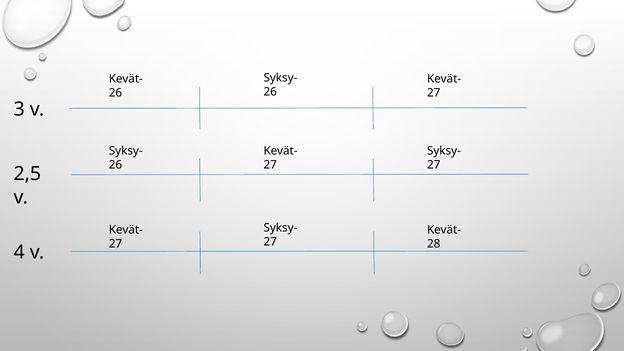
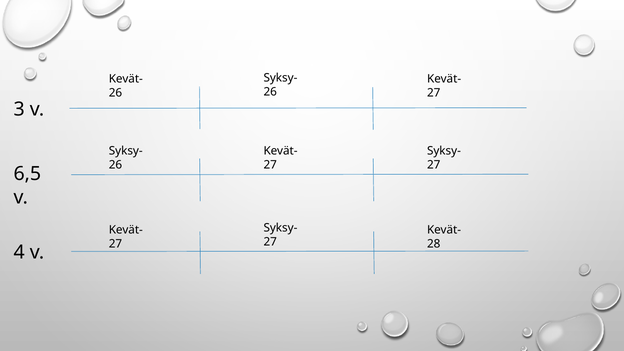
2,5: 2,5 -> 6,5
